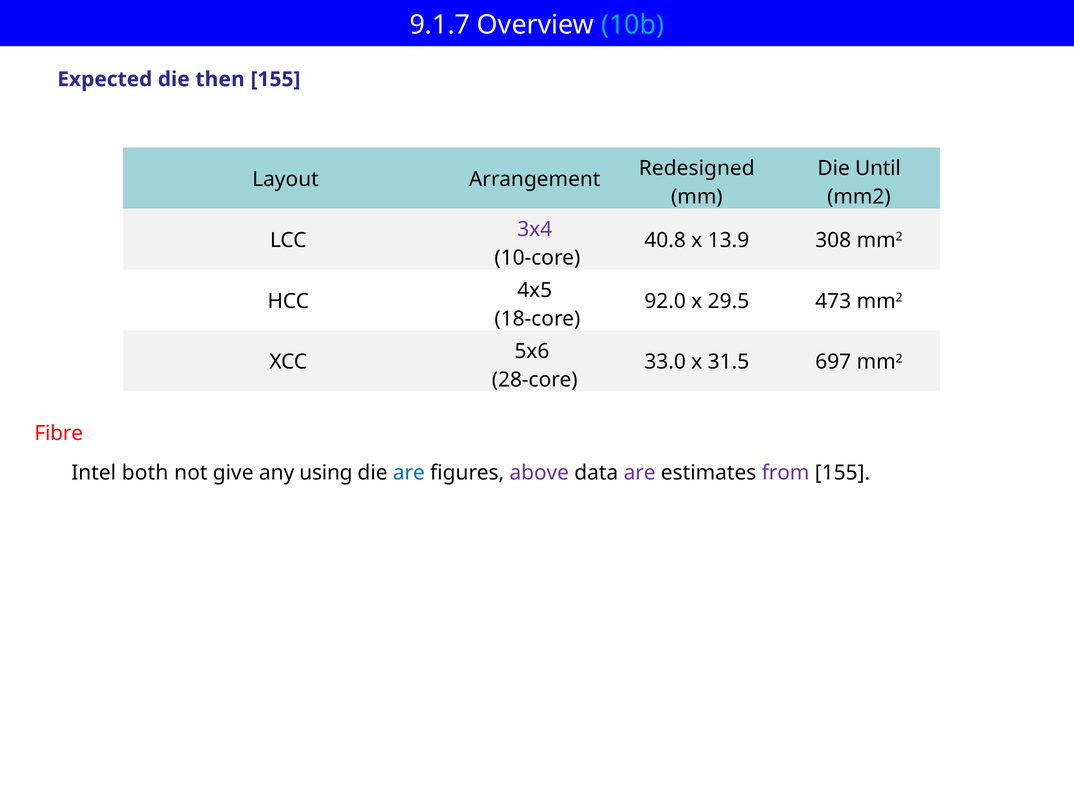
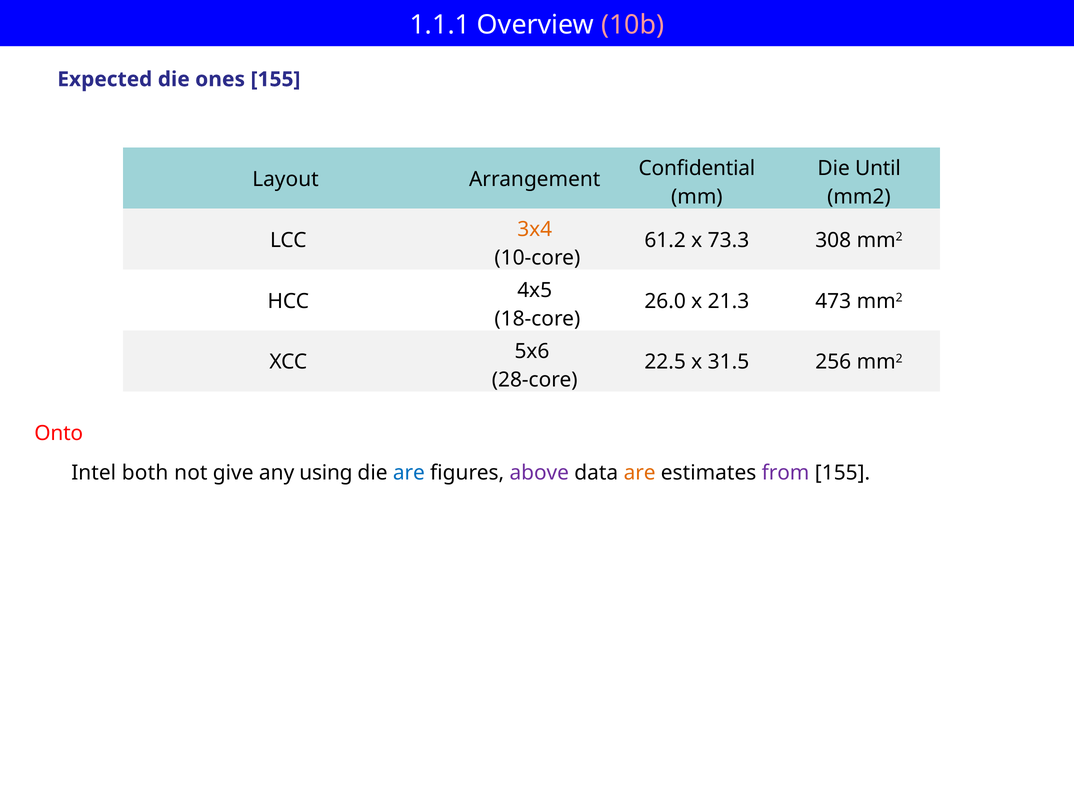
9.1.7: 9.1.7 -> 1.1.1
10b colour: light blue -> pink
then: then -> ones
Redesigned: Redesigned -> Confidential
3x4 colour: purple -> orange
40.8: 40.8 -> 61.2
13.9: 13.9 -> 73.3
92.0: 92.0 -> 26.0
29.5: 29.5 -> 21.3
33.0: 33.0 -> 22.5
697: 697 -> 256
Fibre: Fibre -> Onto
are at (640, 473) colour: purple -> orange
